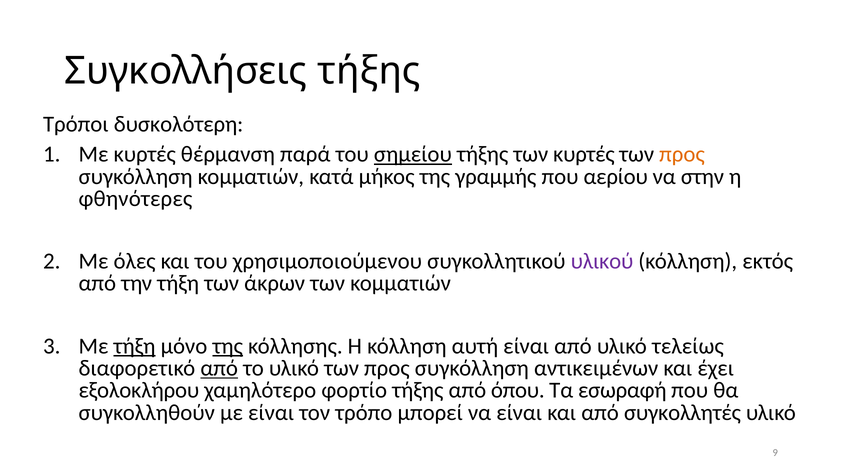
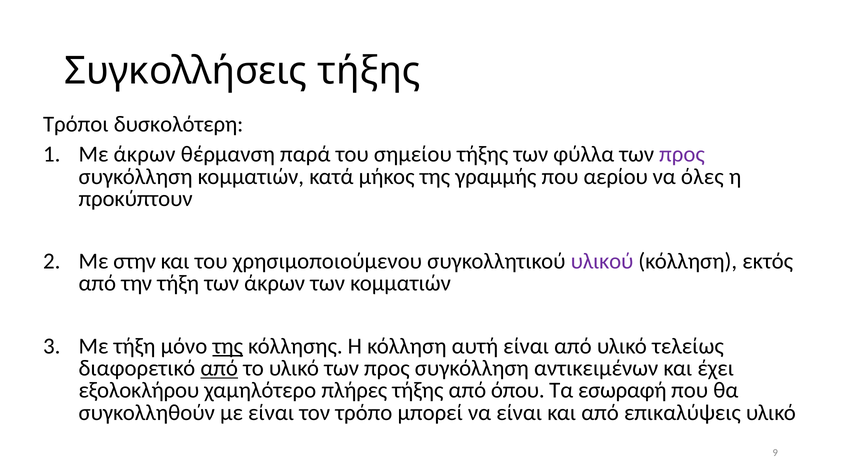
Με κυρτές: κυρτές -> άκρων
σημείου underline: present -> none
των κυρτές: κυρτές -> φύλλα
προς at (682, 154) colour: orange -> purple
στην: στην -> όλες
φθηνότερες: φθηνότερες -> προκύπτουν
όλες: όλες -> στην
τήξη at (135, 346) underline: present -> none
φορτίο: φορτίο -> πλήρες
συγκολλητές: συγκολλητές -> επικαλύψεις
